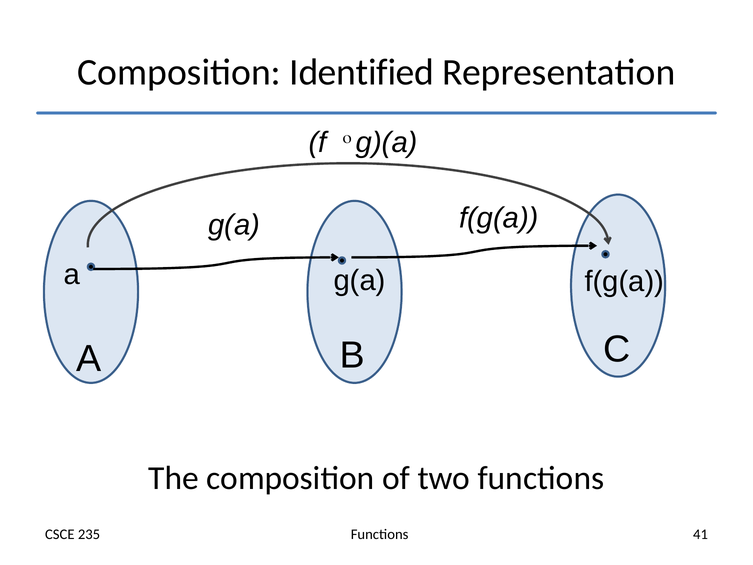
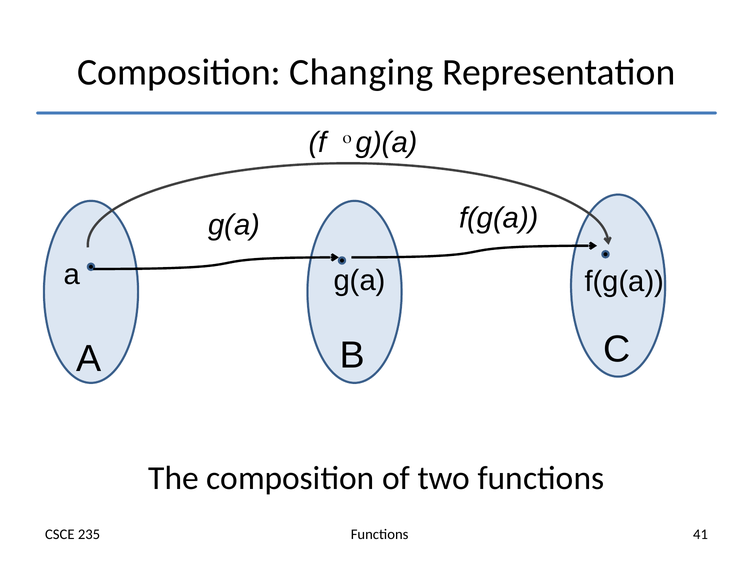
Identified: Identified -> Changing
